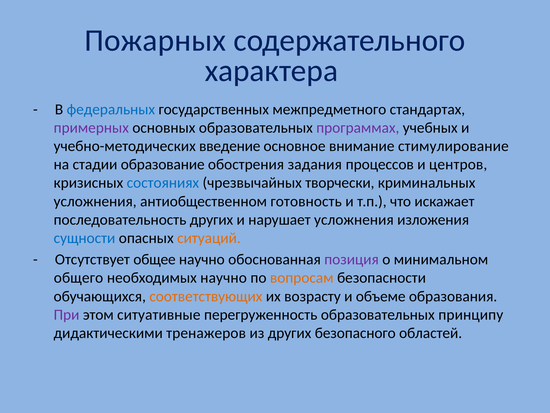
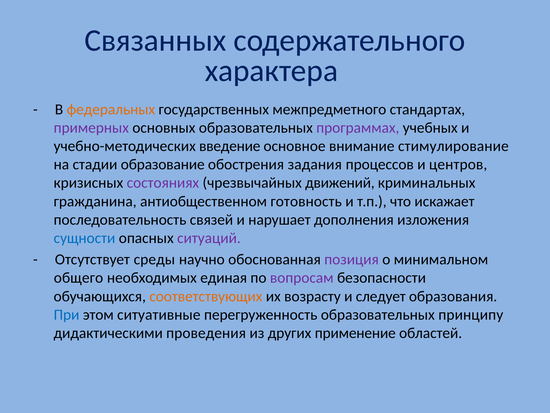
Пожарных: Пожарных -> Связанных
федеральных colour: blue -> orange
состояниях colour: blue -> purple
творчески: творчески -> движений
усложнения at (95, 201): усложнения -> гражданина
последовательность других: других -> связей
нарушает усложнения: усложнения -> дополнения
ситуаций colour: orange -> purple
общее: общее -> среды
необходимых научно: научно -> единая
вопросам colour: orange -> purple
объеме: объеме -> следует
При colour: purple -> blue
тренажеров: тренажеров -> проведения
безопасного: безопасного -> применение
